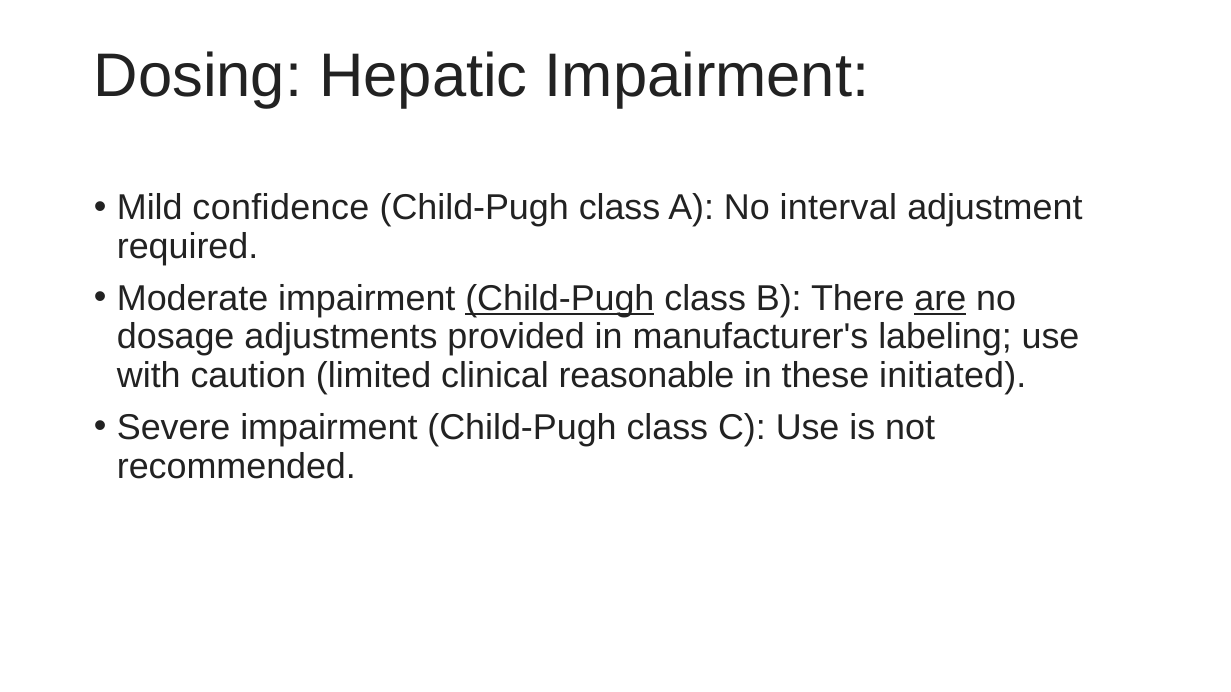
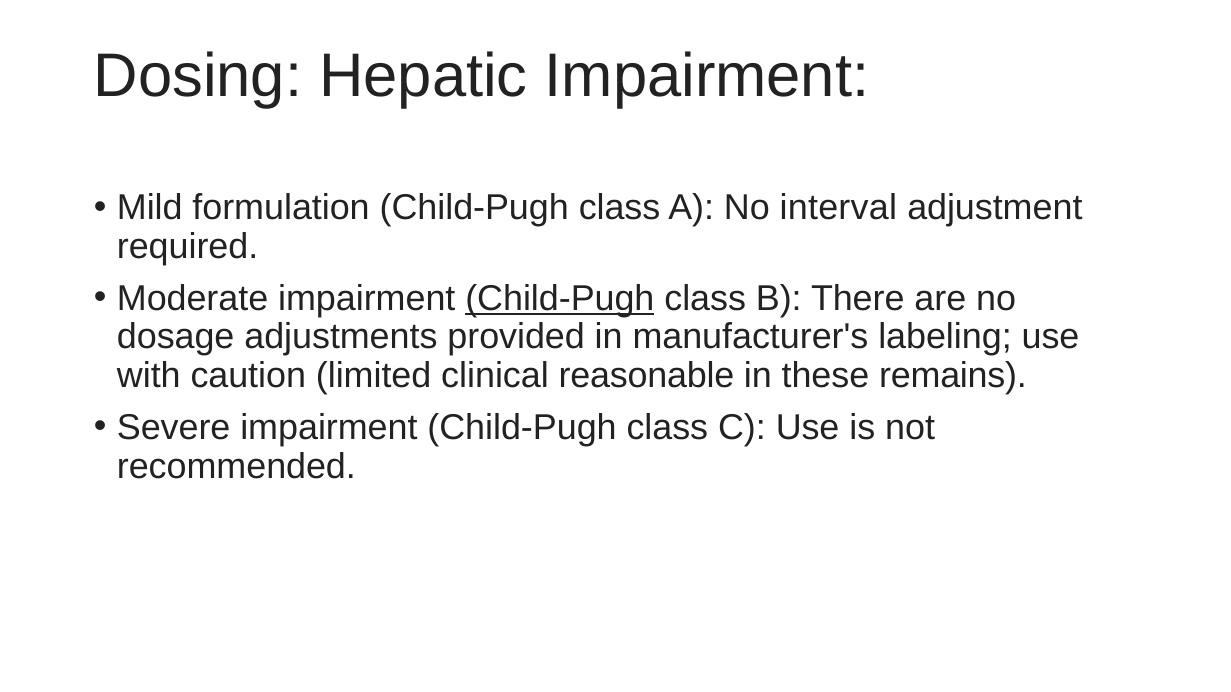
confidence: confidence -> formulation
are underline: present -> none
initiated: initiated -> remains
